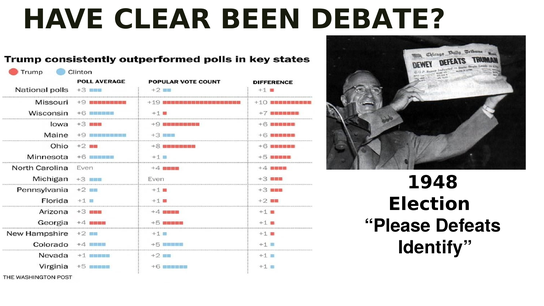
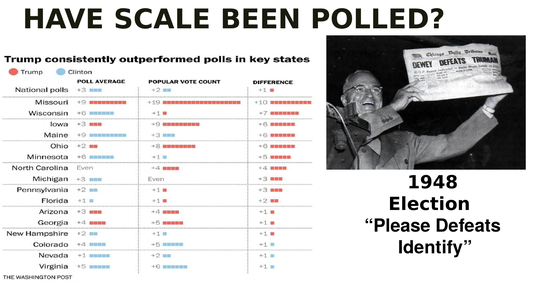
CLEAR: CLEAR -> SCALE
DEBATE: DEBATE -> POLLED
